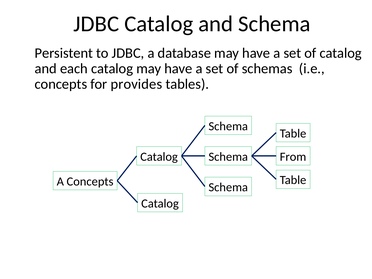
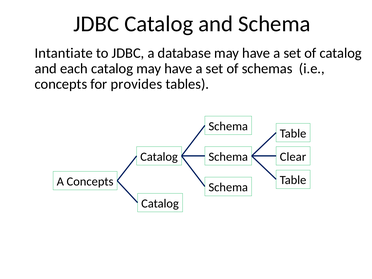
Persistent: Persistent -> Intantiate
From: From -> Clear
